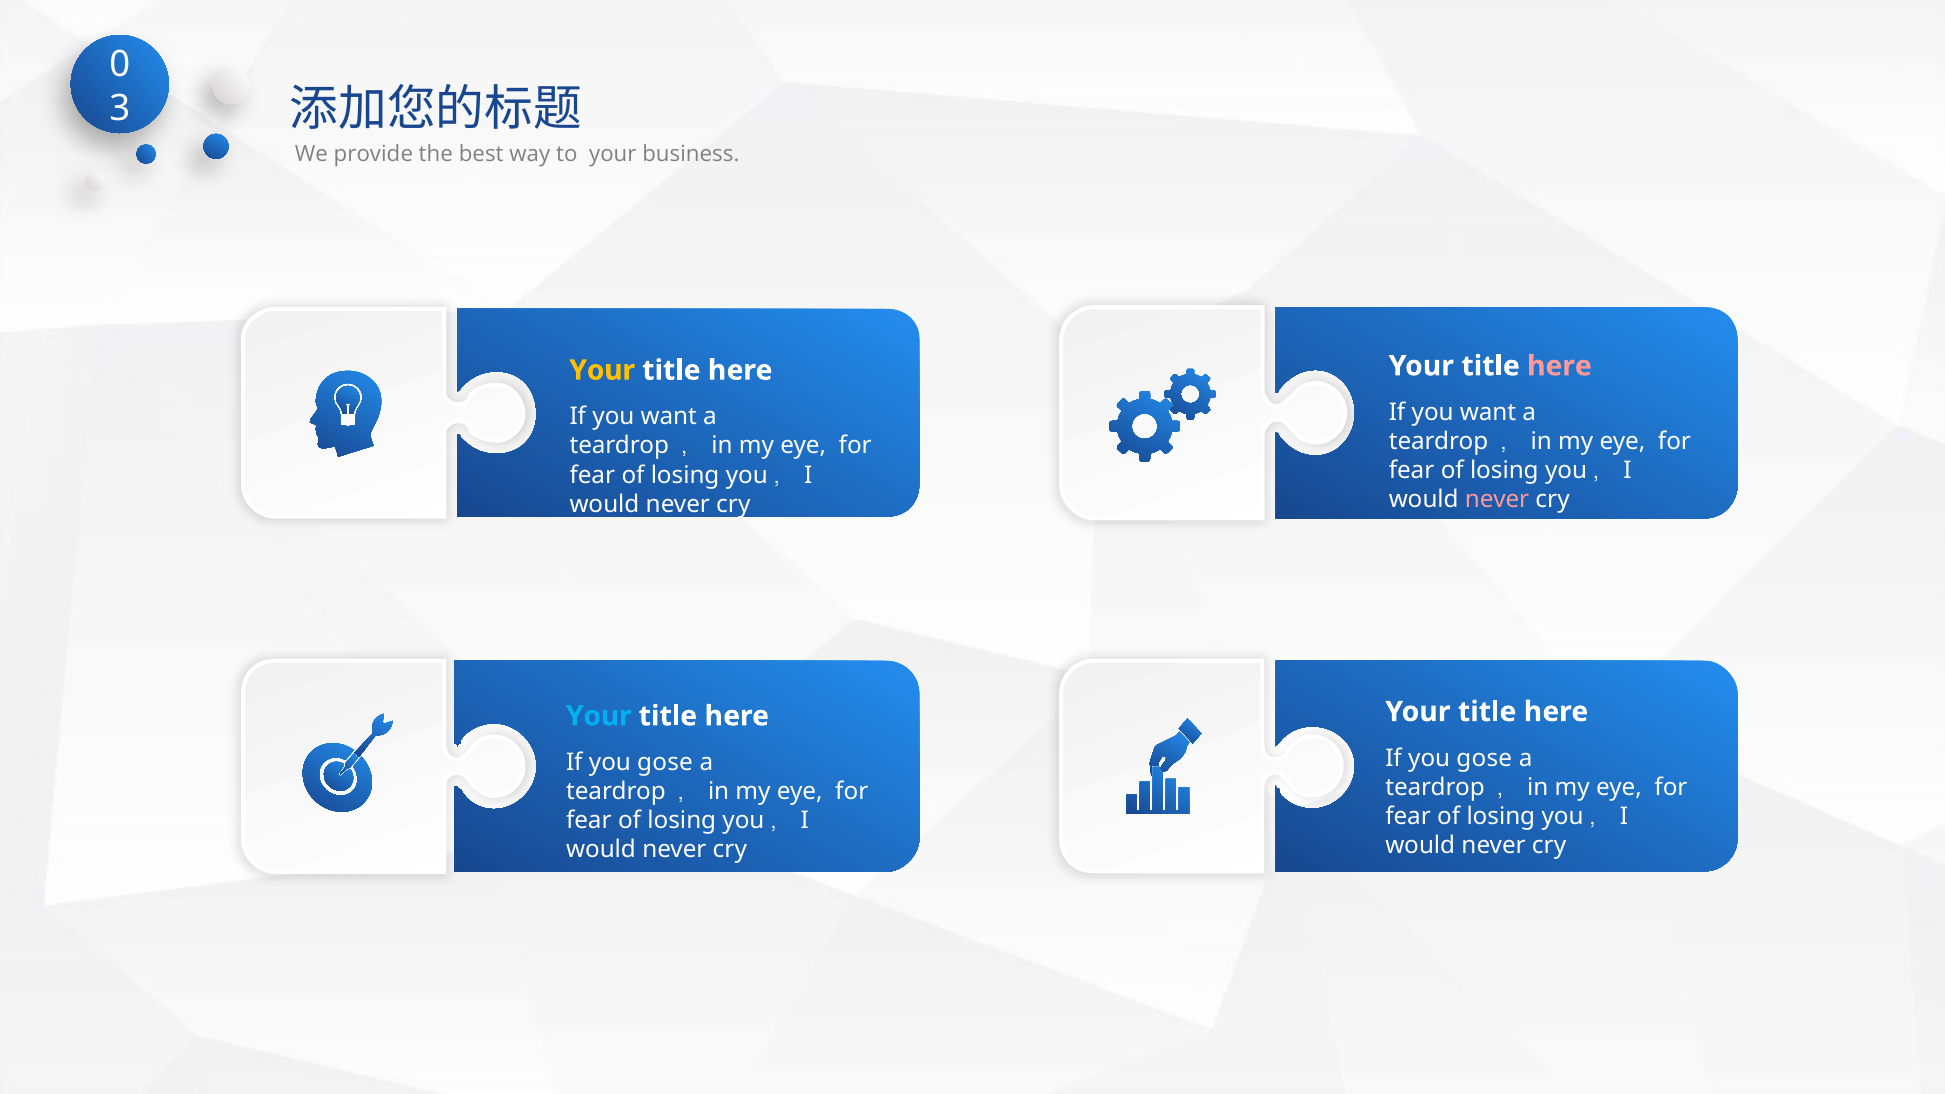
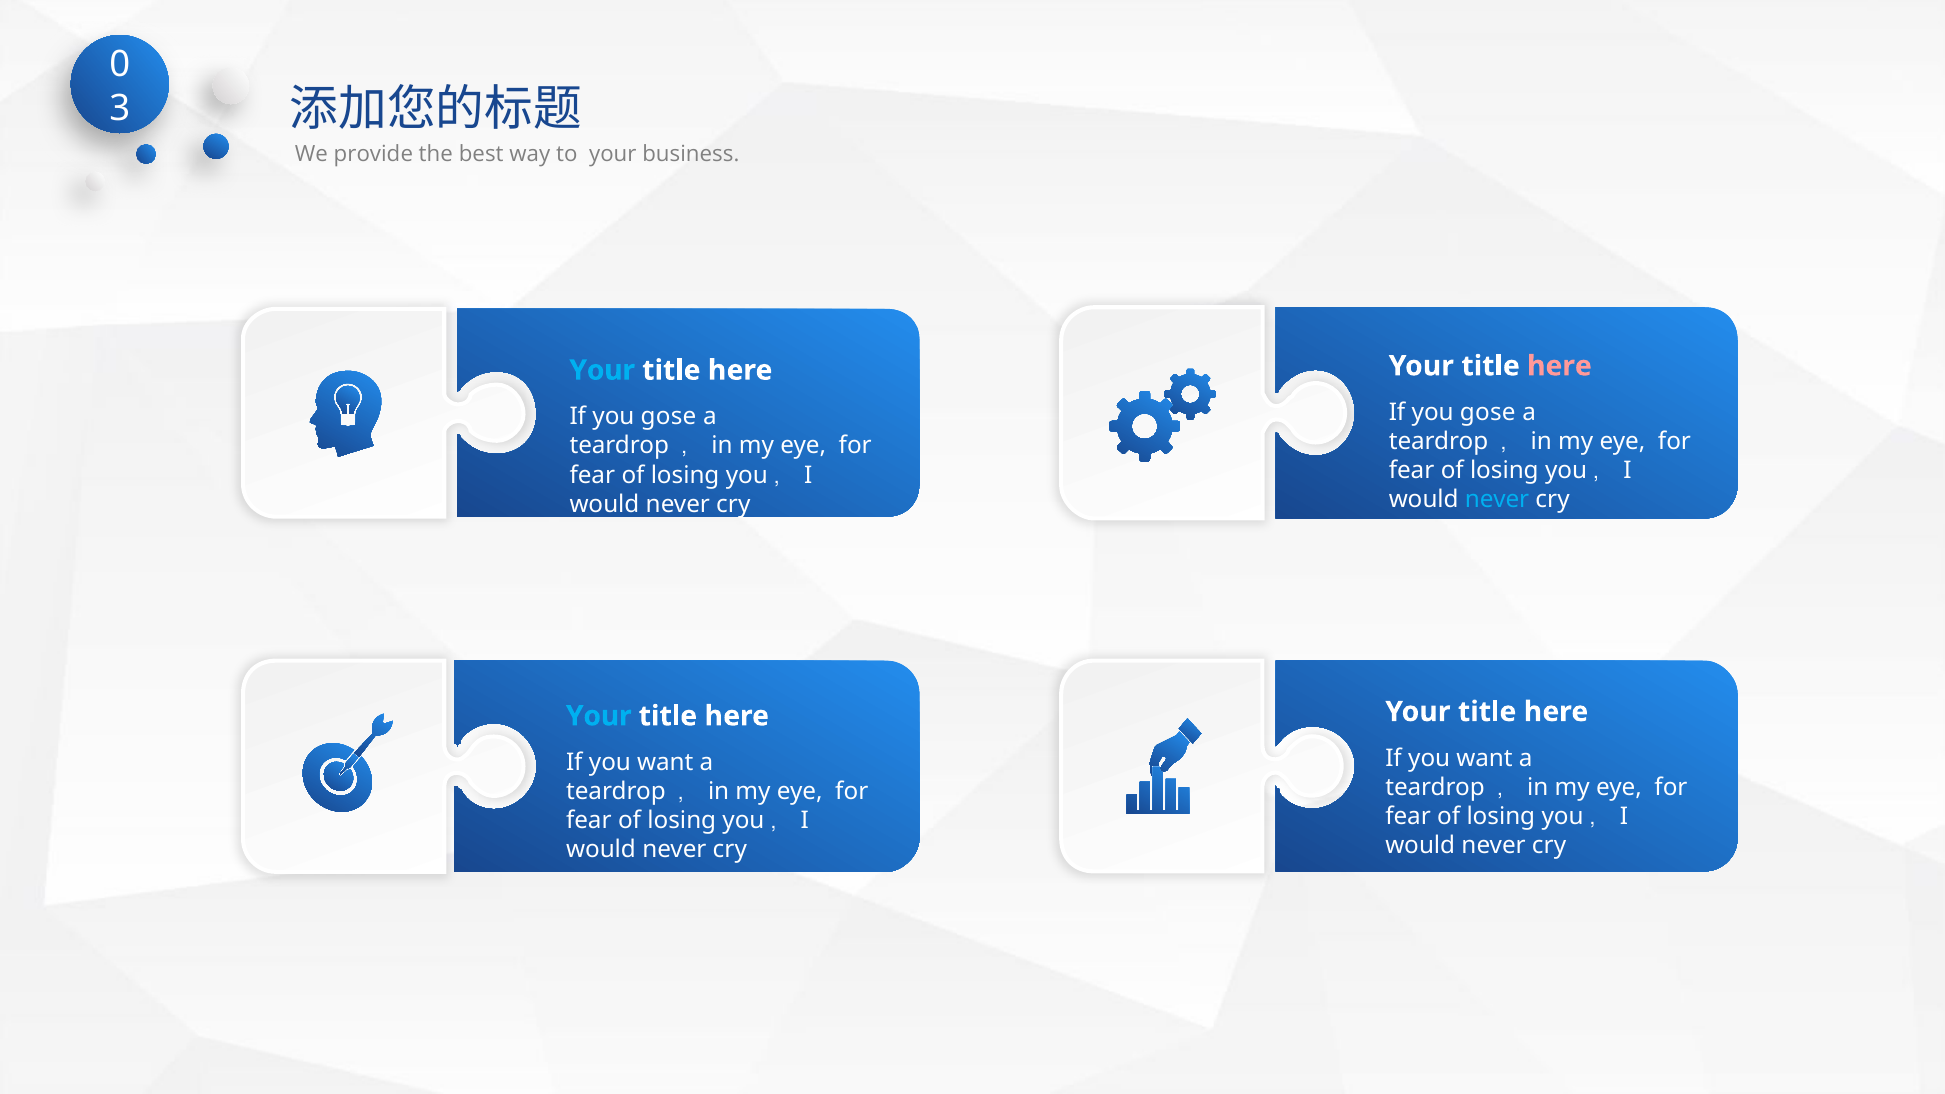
Your at (602, 370) colour: yellow -> light blue
want at (1488, 412): want -> gose
want at (669, 417): want -> gose
never at (1497, 500) colour: pink -> light blue
gose at (1484, 758): gose -> want
gose at (665, 762): gose -> want
